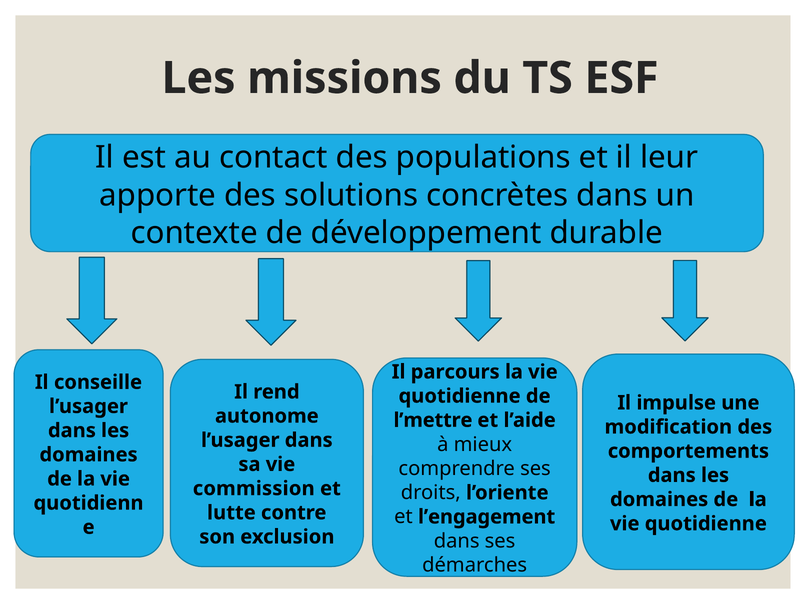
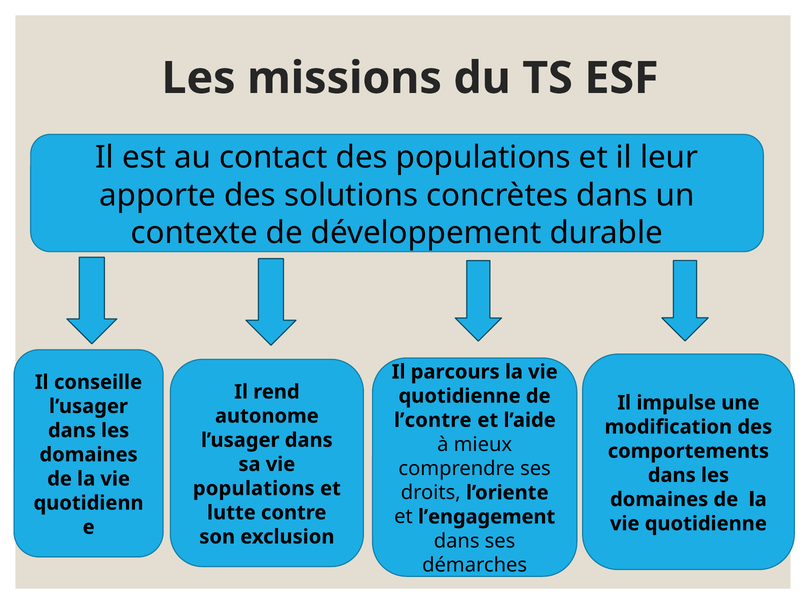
l’mettre: l’mettre -> l’contre
commission at (254, 489): commission -> populations
